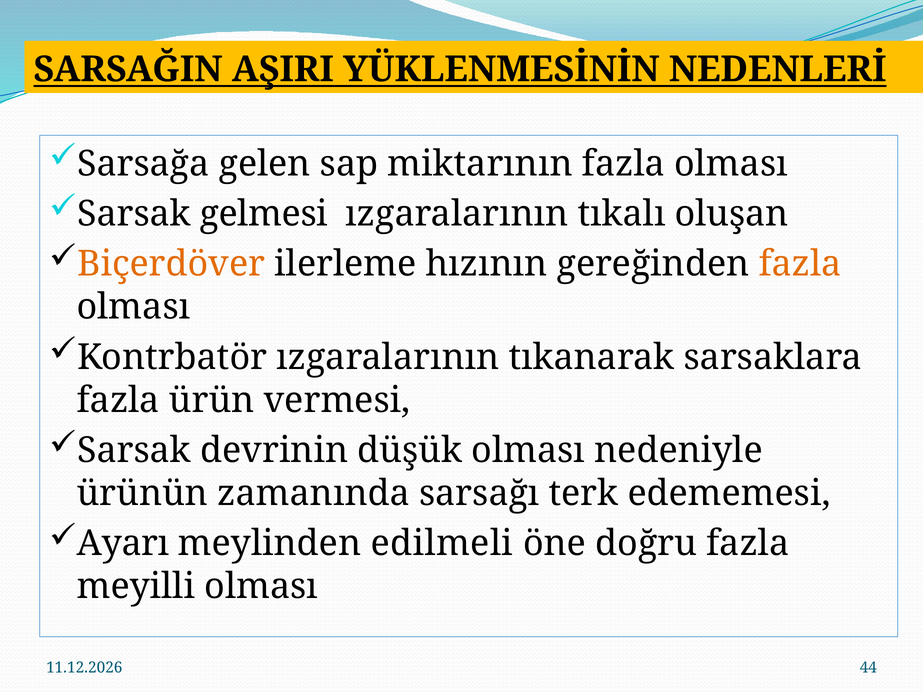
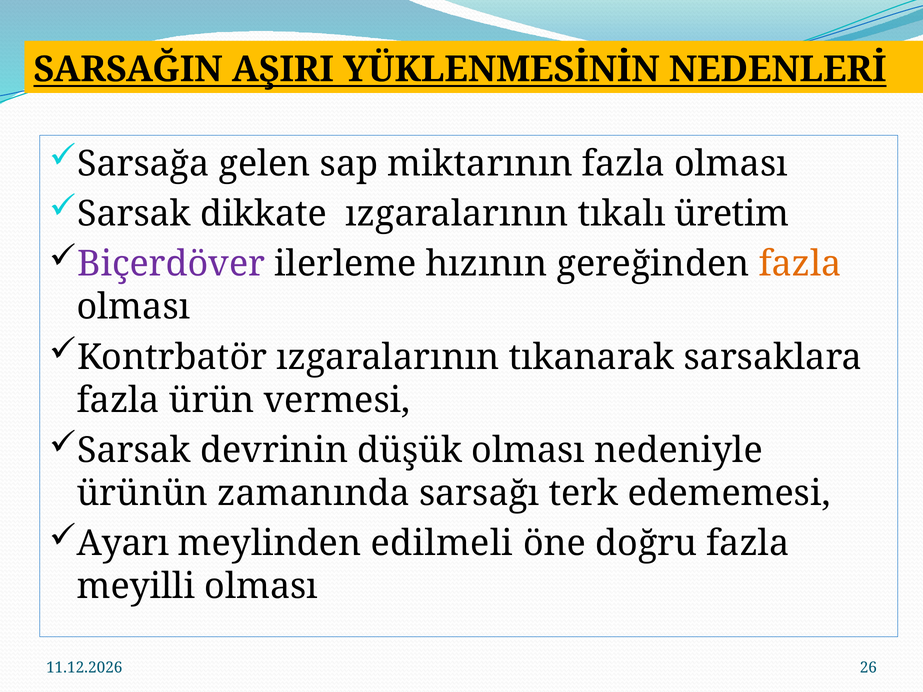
gelmesi: gelmesi -> dikkate
oluşan: oluşan -> üretim
Biçerdöver colour: orange -> purple
44: 44 -> 26
